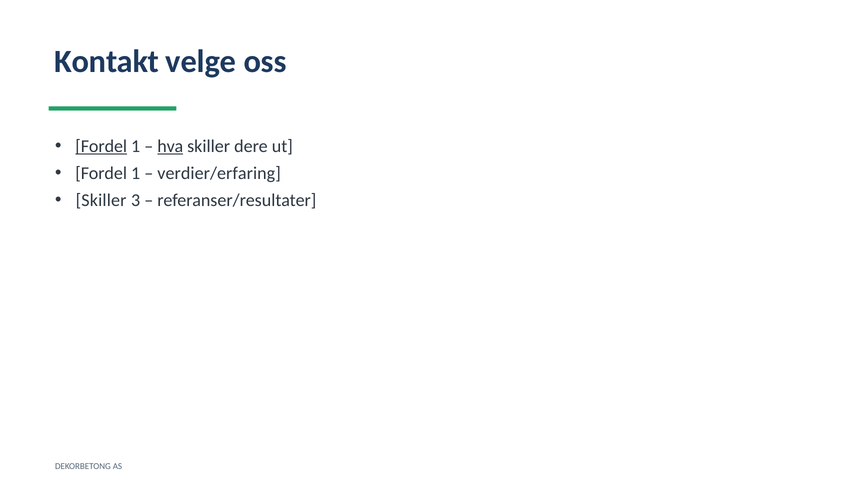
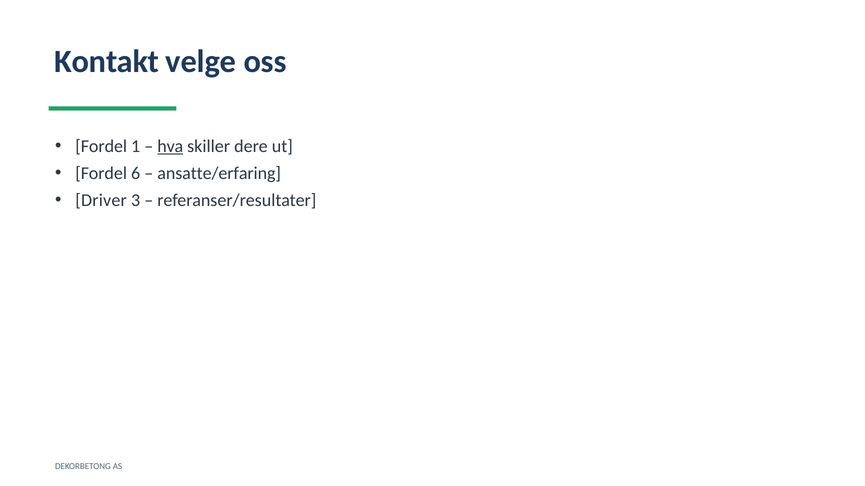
Fordel at (101, 147) underline: present -> none
1 at (136, 174): 1 -> 6
verdier/erfaring: verdier/erfaring -> ansatte/erfaring
Skiller at (101, 201): Skiller -> Driver
